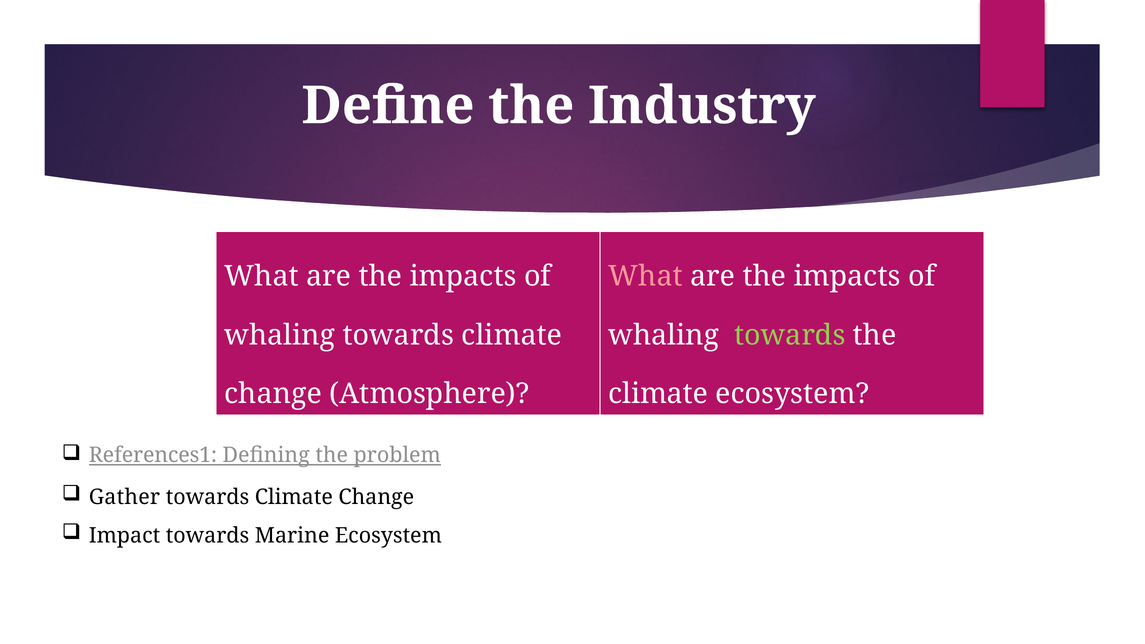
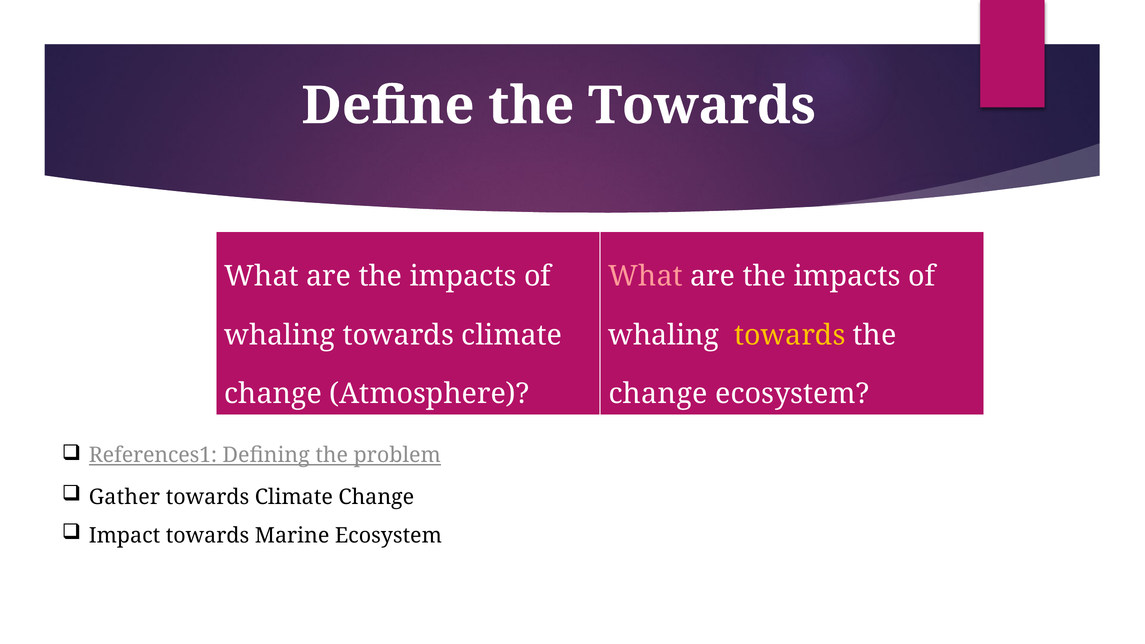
the Industry: Industry -> Towards
towards at (790, 335) colour: light green -> yellow
climate at (658, 394): climate -> change
